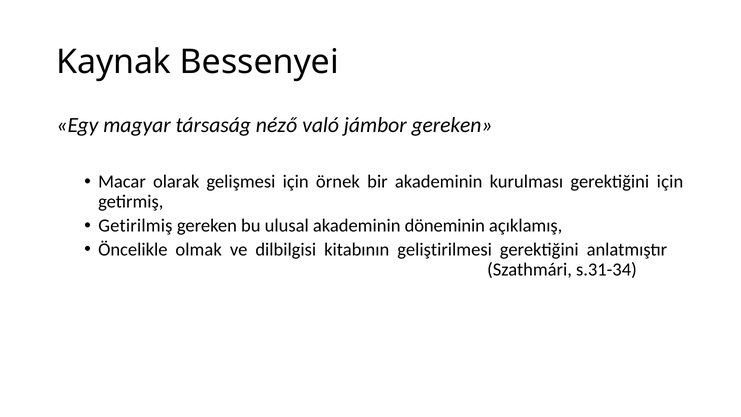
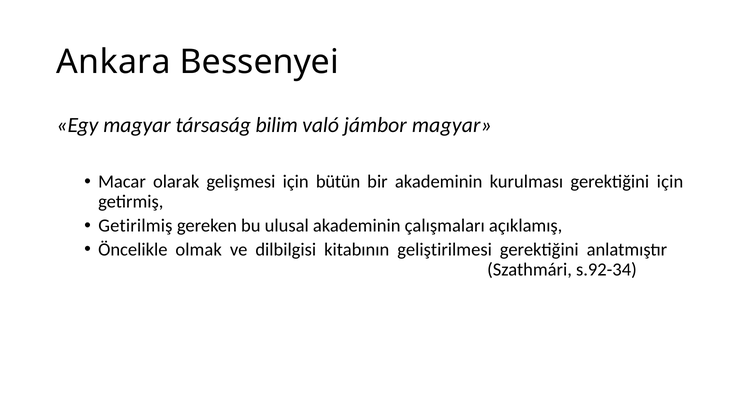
Kaynak: Kaynak -> Ankara
néző: néző -> bilim
jámbor gereken: gereken -> magyar
örnek: örnek -> bütün
döneminin: döneminin -> çalışmaları
s.31-34: s.31-34 -> s.92-34
